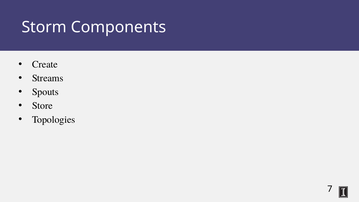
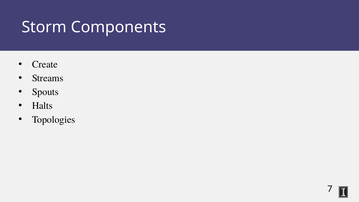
Store: Store -> Halts
